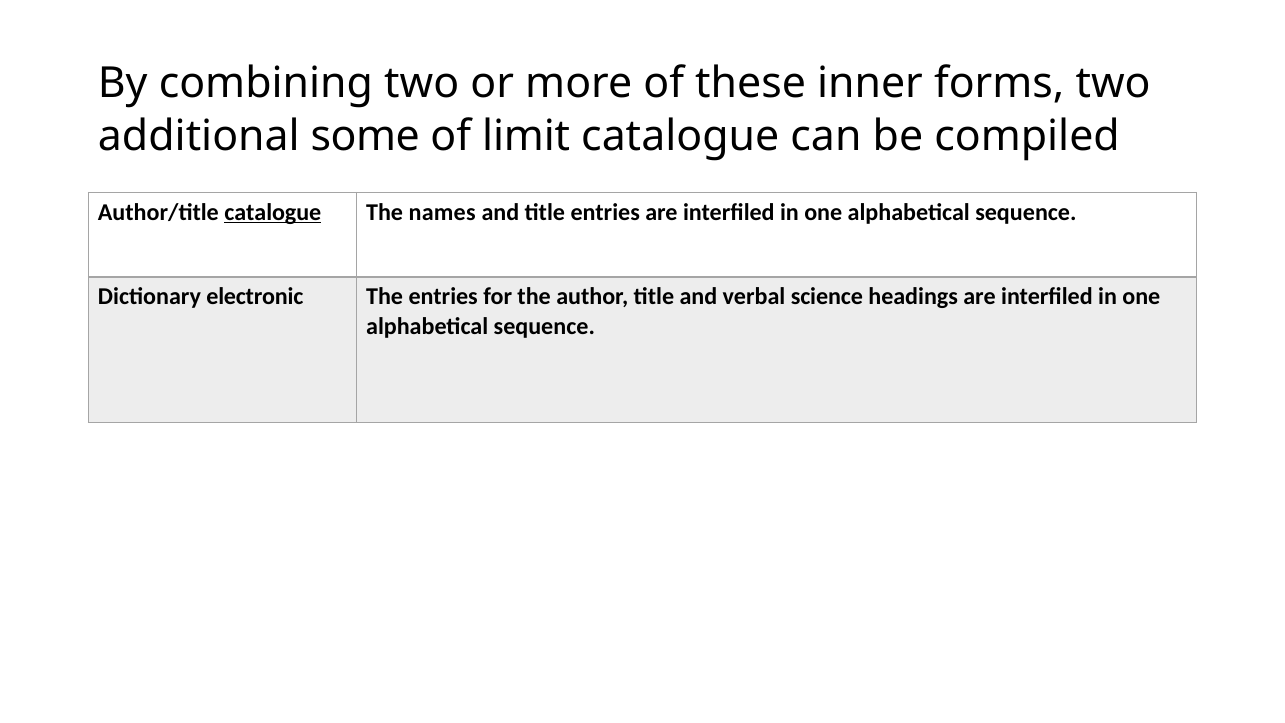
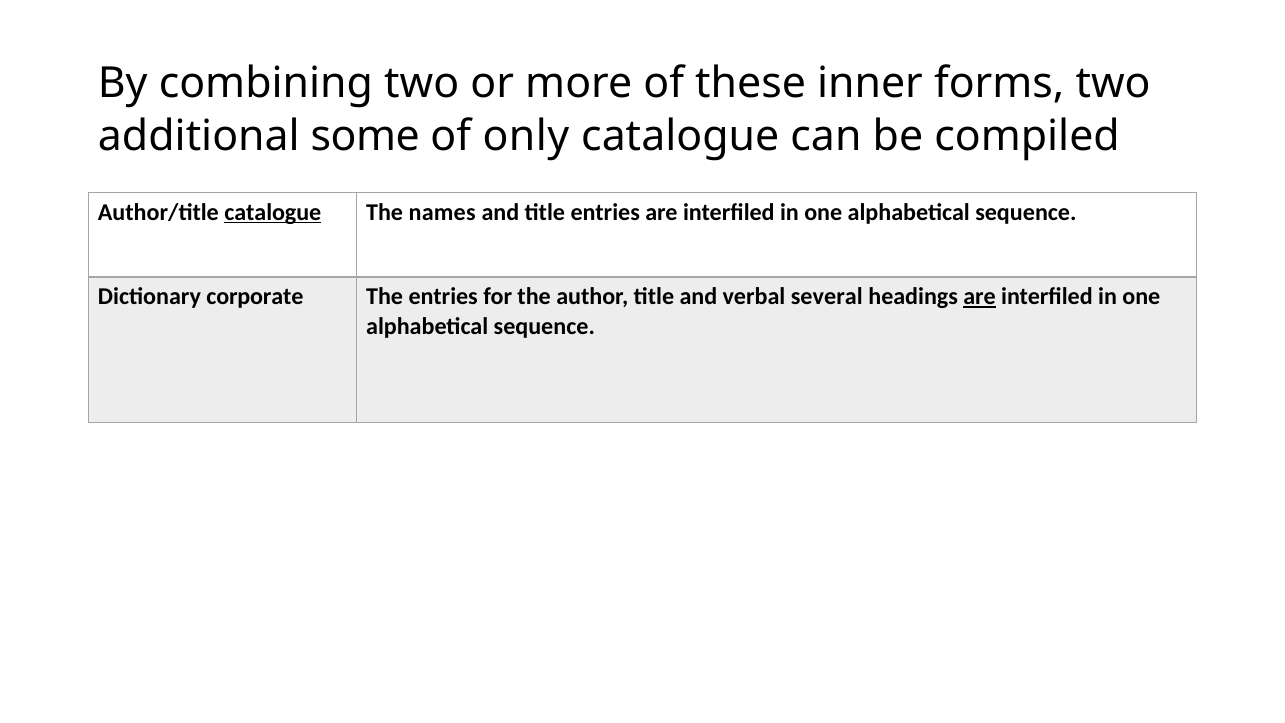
limit: limit -> only
electronic: electronic -> corporate
science: science -> several
are at (980, 297) underline: none -> present
